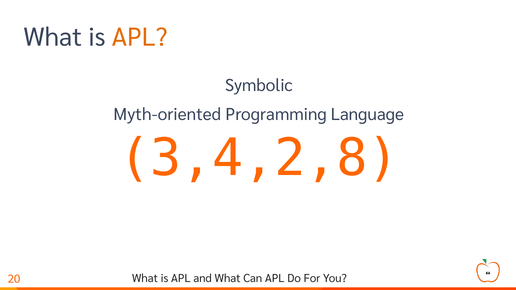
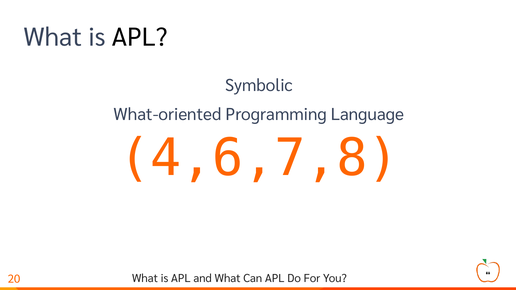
APL at (140, 37) colour: orange -> black
Myth-oriented: Myth-oriented -> What-oriented
3,4,2,8: 3,4,2,8 -> 4,6,7,8
